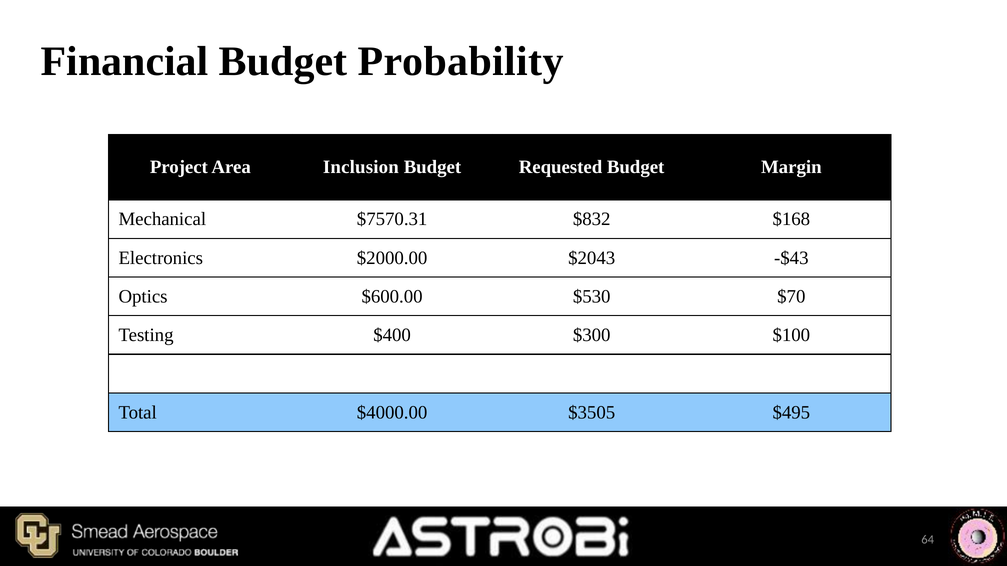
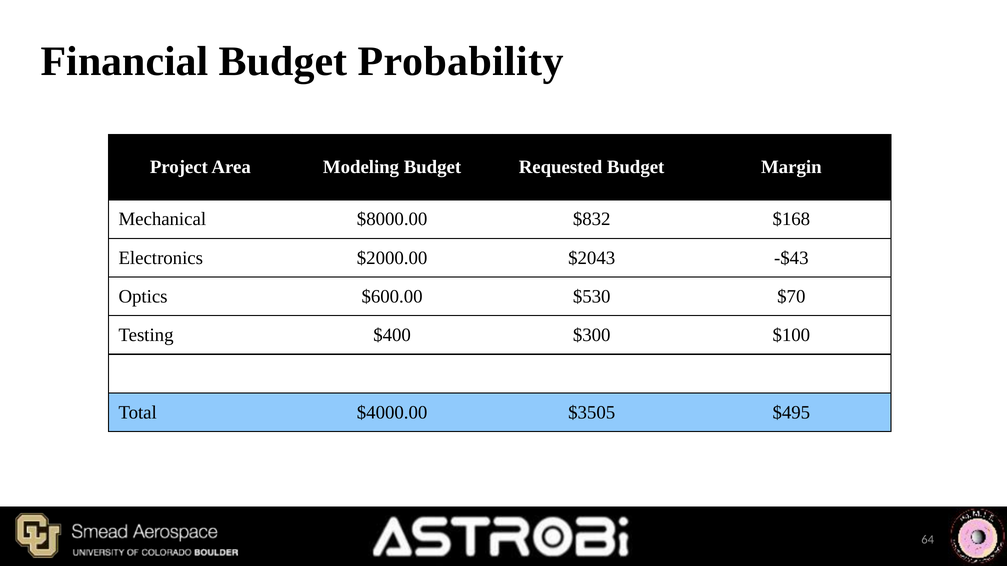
Inclusion: Inclusion -> Modeling
$7570.31: $7570.31 -> $8000.00
